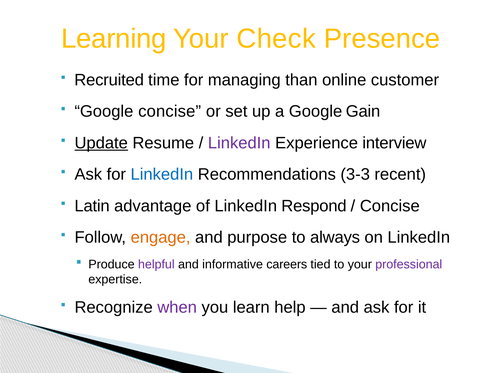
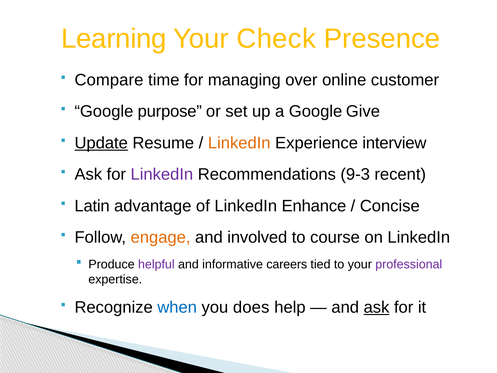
Recruited: Recruited -> Compare
than: than -> over
Google concise: concise -> purpose
Gain: Gain -> Give
LinkedIn at (239, 143) colour: purple -> orange
LinkedIn at (162, 174) colour: blue -> purple
3-3: 3-3 -> 9-3
Respond: Respond -> Enhance
purpose: purpose -> involved
always: always -> course
when colour: purple -> blue
learn: learn -> does
ask at (377, 307) underline: none -> present
